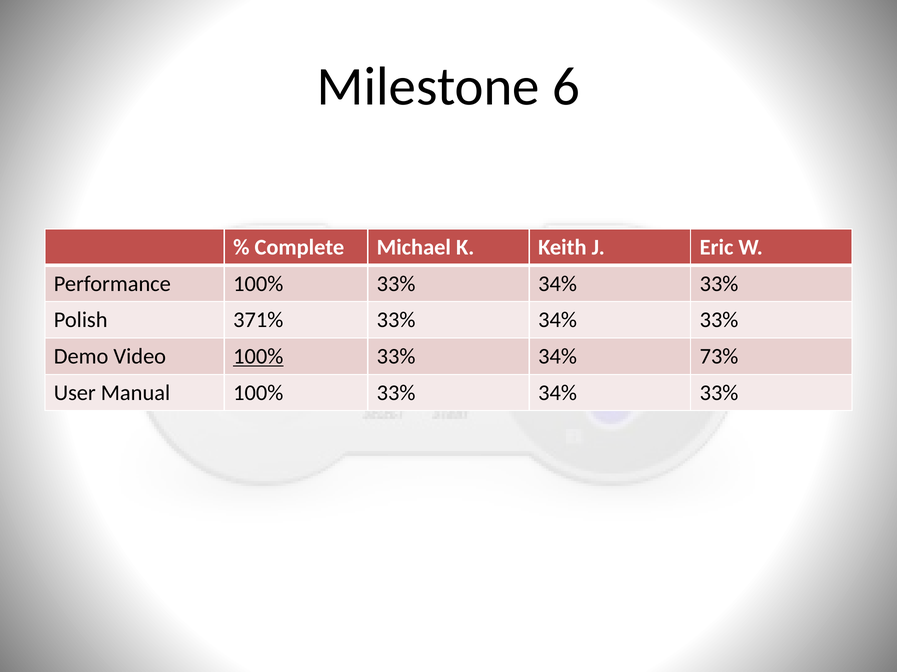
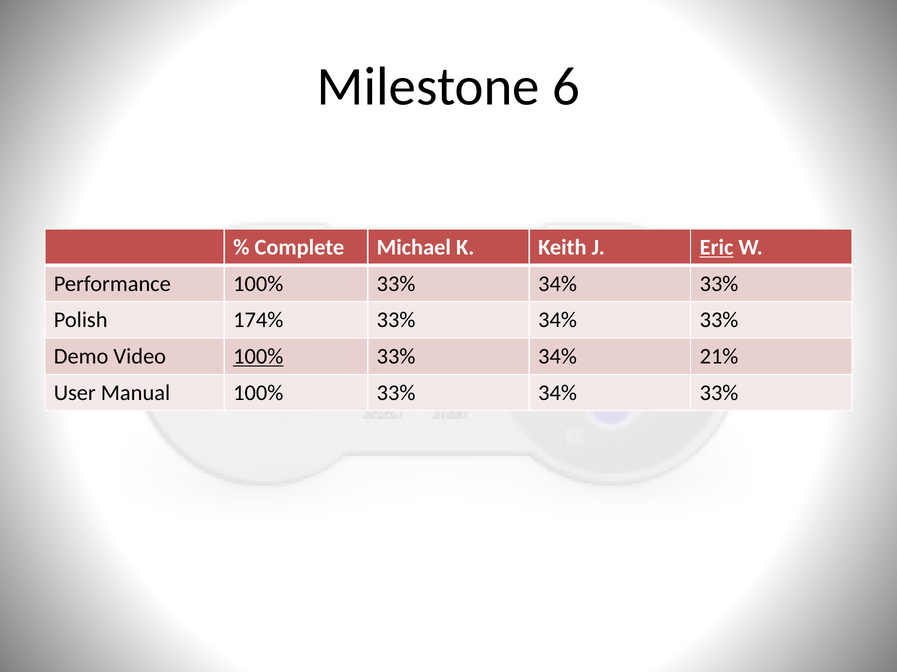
Eric underline: none -> present
371%: 371% -> 174%
73%: 73% -> 21%
